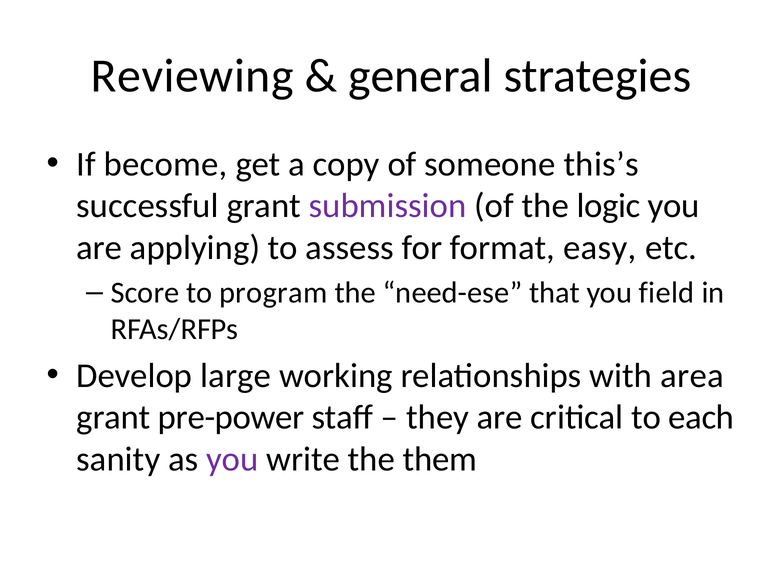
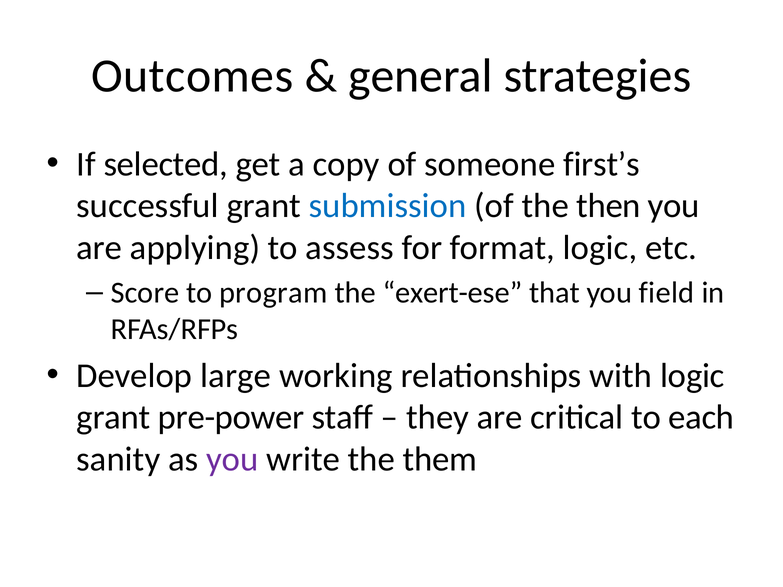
Reviewing: Reviewing -> Outcomes
become: become -> selected
this’s: this’s -> first’s
submission colour: purple -> blue
logic: logic -> then
format easy: easy -> logic
need-ese: need-ese -> exert-ese
with area: area -> logic
